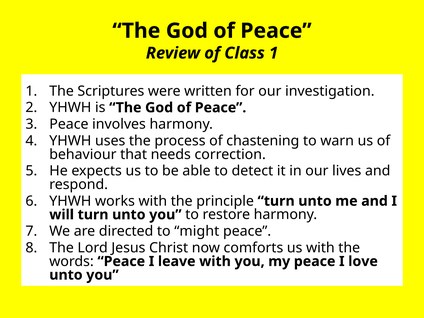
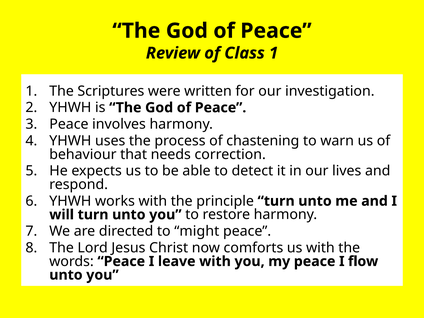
love: love -> flow
